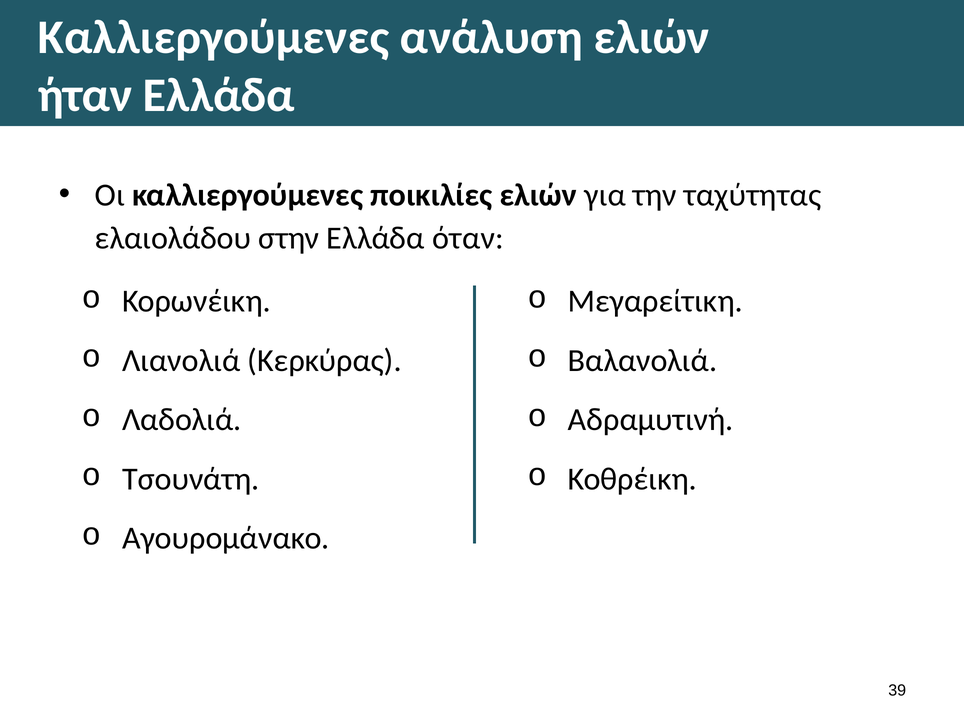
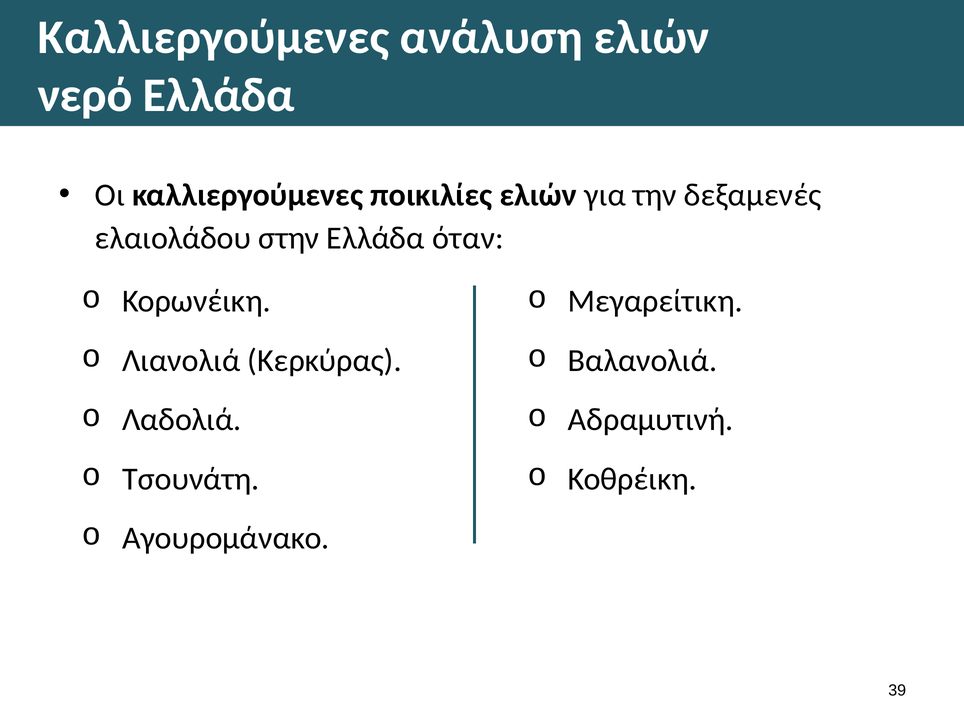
ήταν: ήταν -> νερό
ταχύτητας: ταχύτητας -> δεξαμενές
